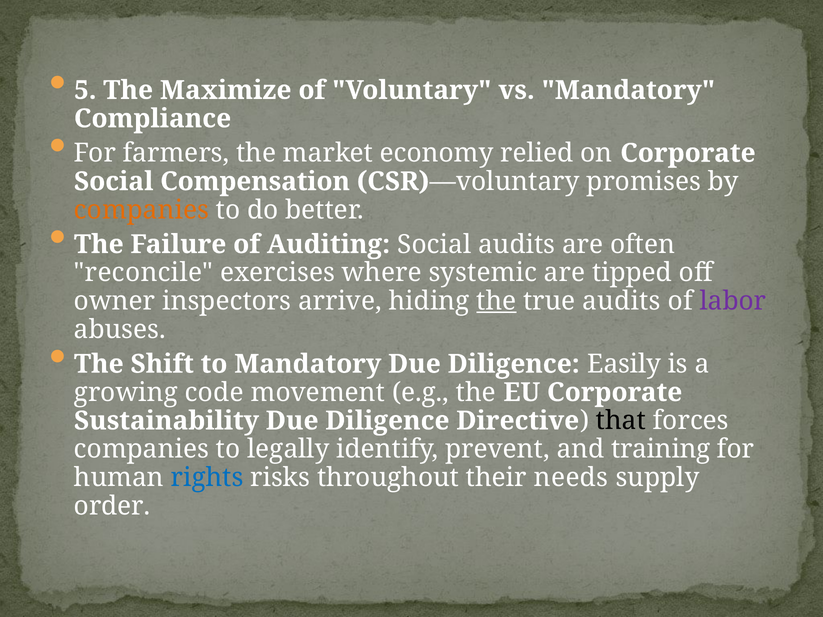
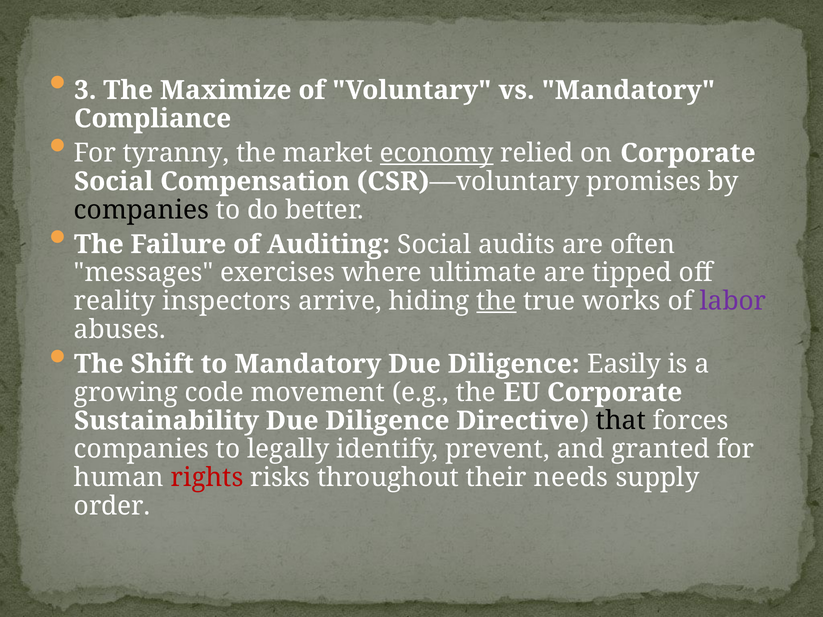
5: 5 -> 3
farmers: farmers -> tyranny
economy underline: none -> present
companies at (142, 210) colour: orange -> black
reconcile: reconcile -> messages
systemic: systemic -> ultimate
owner: owner -> reality
true audits: audits -> works
training: training -> granted
rights colour: blue -> red
